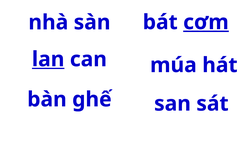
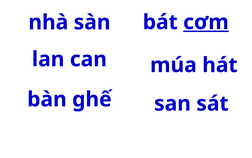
lan underline: present -> none
